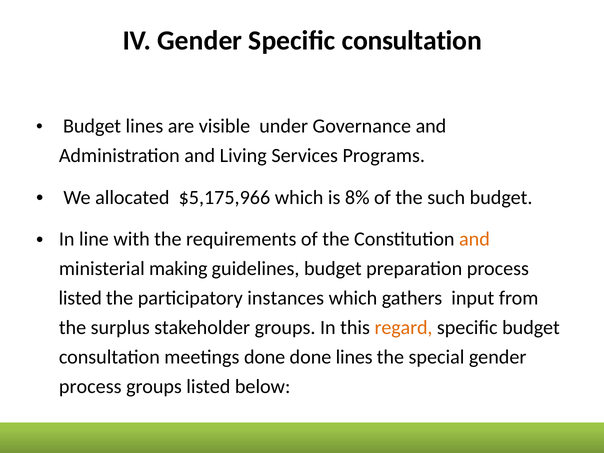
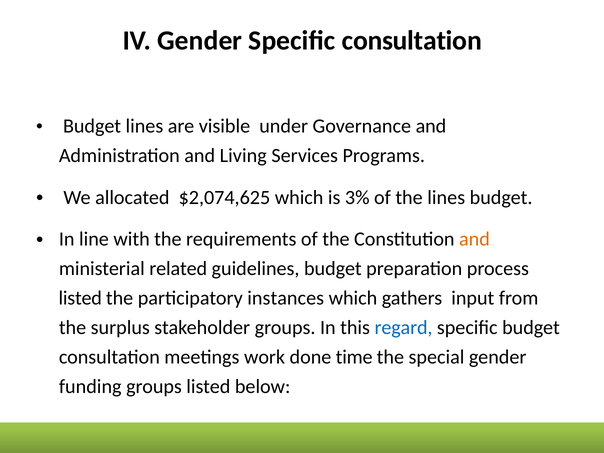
$5,175,966: $5,175,966 -> $2,074,625
8%: 8% -> 3%
the such: such -> lines
making: making -> related
regard colour: orange -> blue
meetings done: done -> work
done lines: lines -> time
process at (90, 387): process -> funding
